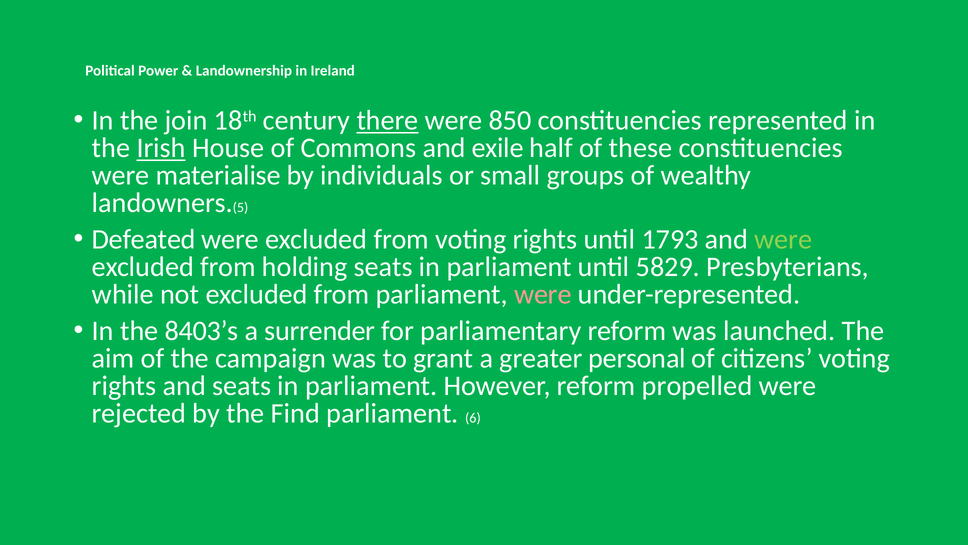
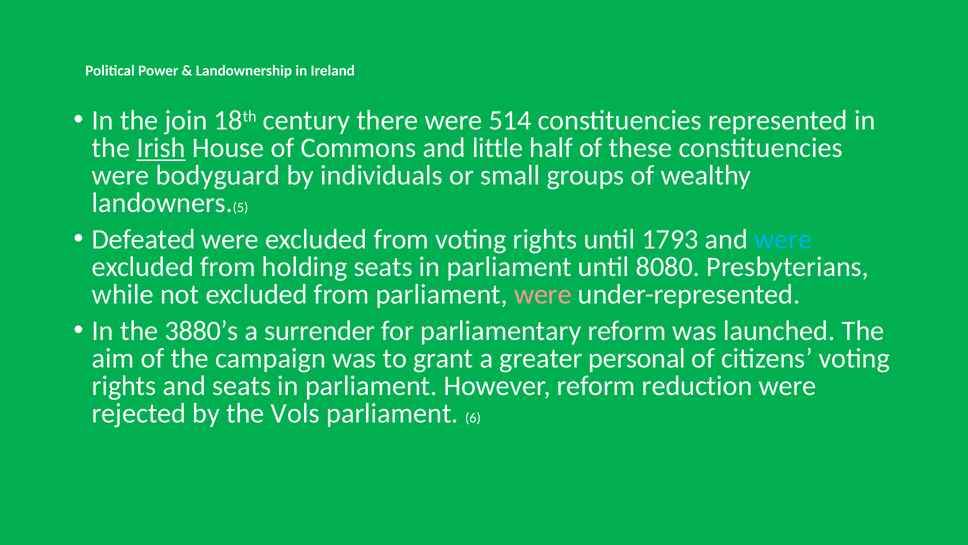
there underline: present -> none
850: 850 -> 514
exile: exile -> little
materialise: materialise -> bodyguard
were at (783, 239) colour: light green -> light blue
5829: 5829 -> 8080
8403’s: 8403’s -> 3880’s
propelled: propelled -> reduction
Find: Find -> Vols
